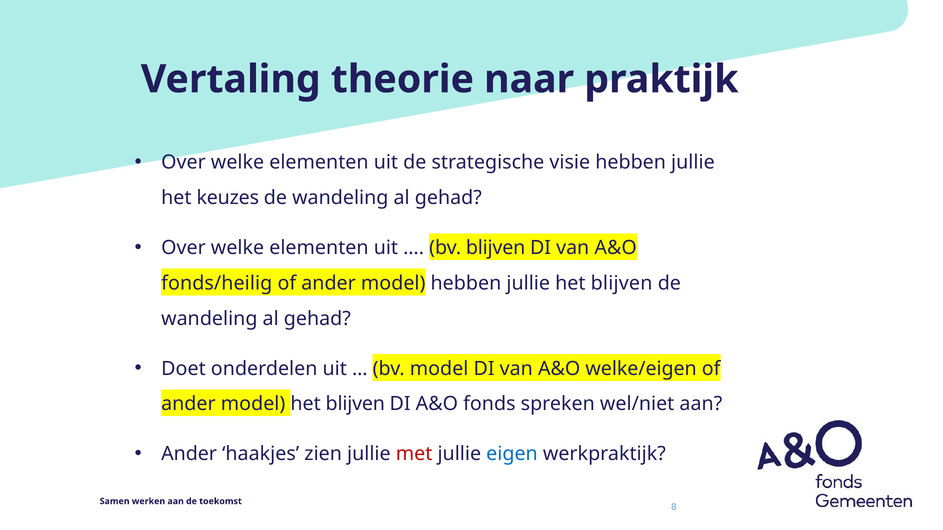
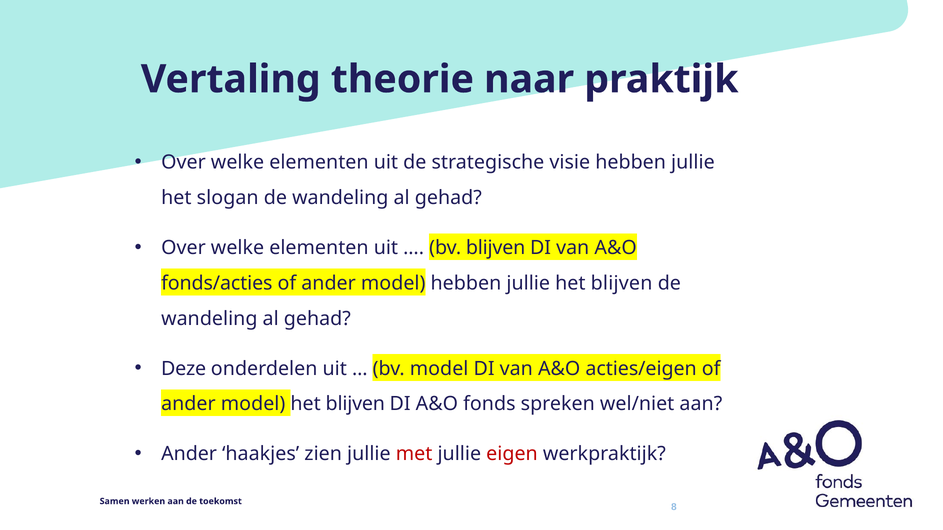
keuzes: keuzes -> slogan
fonds/heilig: fonds/heilig -> fonds/acties
Doet: Doet -> Deze
welke/eigen: welke/eigen -> acties/eigen
eigen colour: blue -> red
